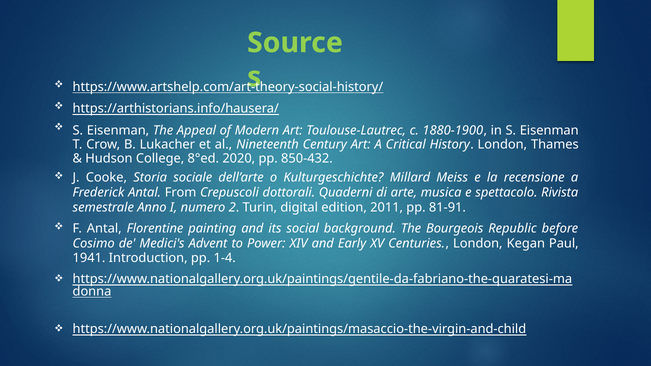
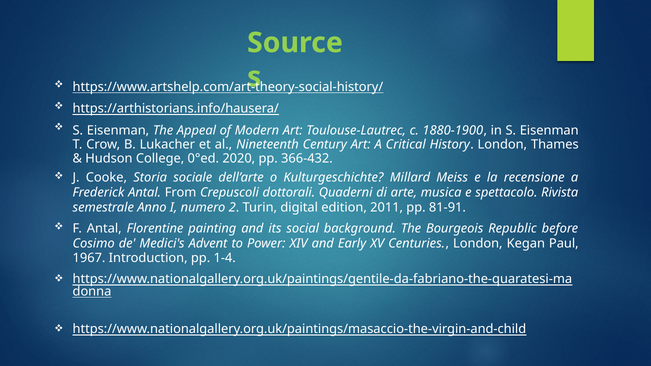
8°ed: 8°ed -> 0°ed
850-432: 850-432 -> 366-432
1941: 1941 -> 1967
